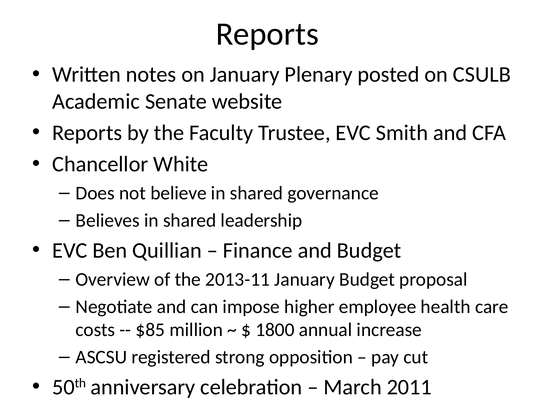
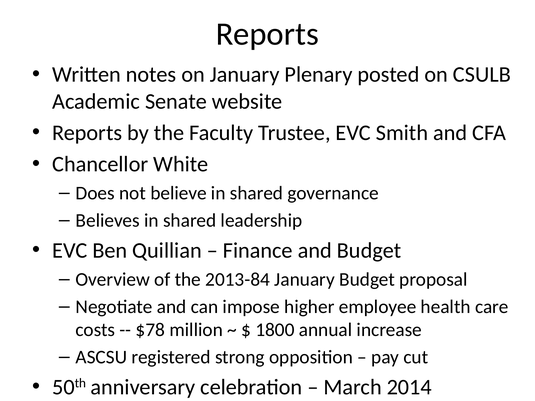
2013-11: 2013-11 -> 2013-84
$85: $85 -> $78
2011: 2011 -> 2014
